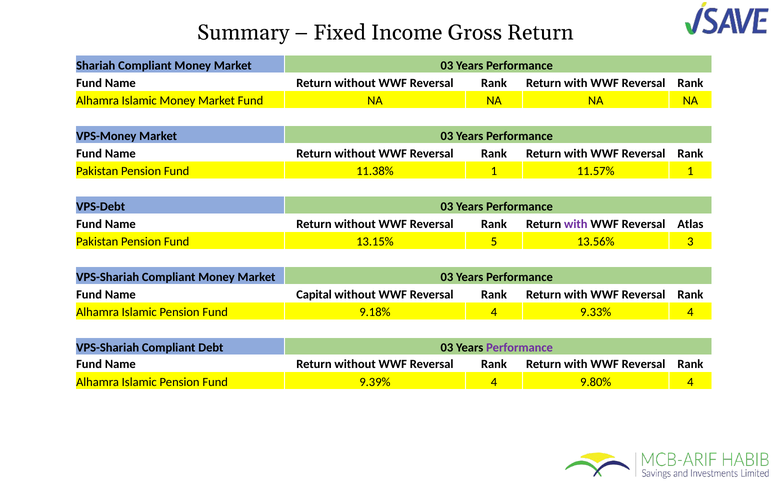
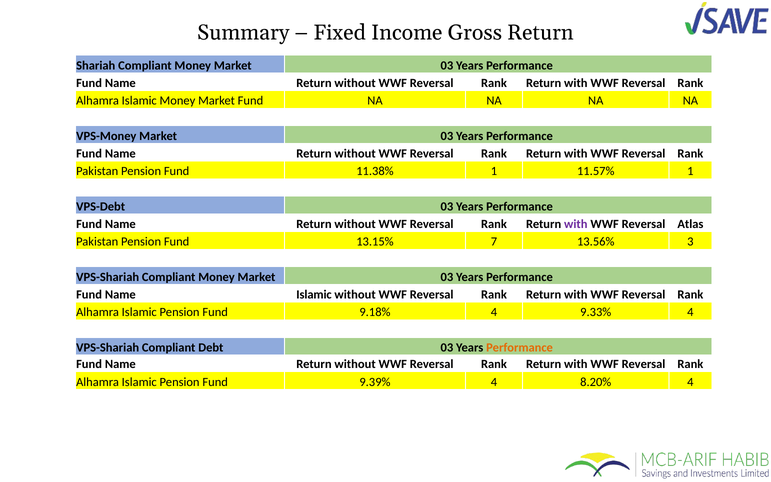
5: 5 -> 7
Name Capital: Capital -> Islamic
Performance at (519, 348) colour: purple -> orange
9.80%: 9.80% -> 8.20%
